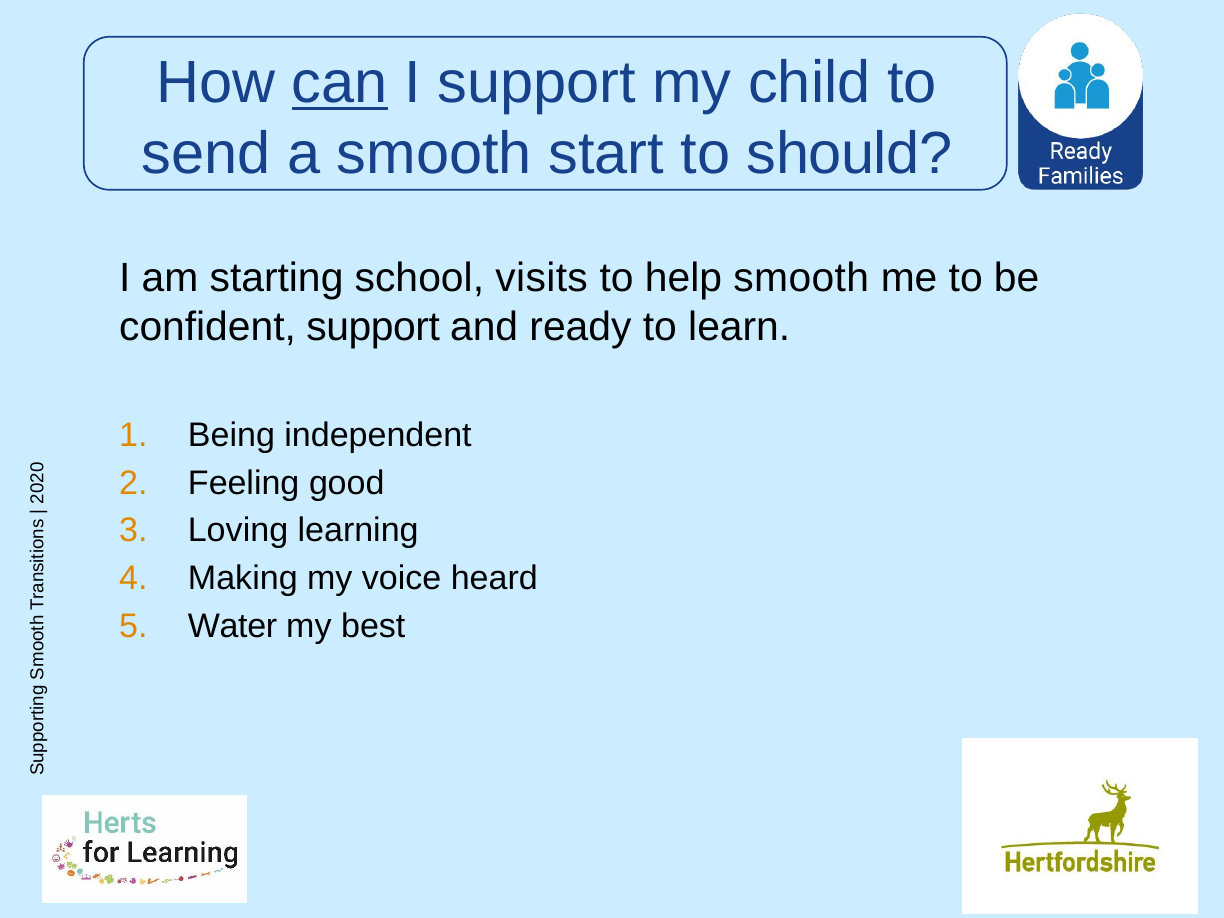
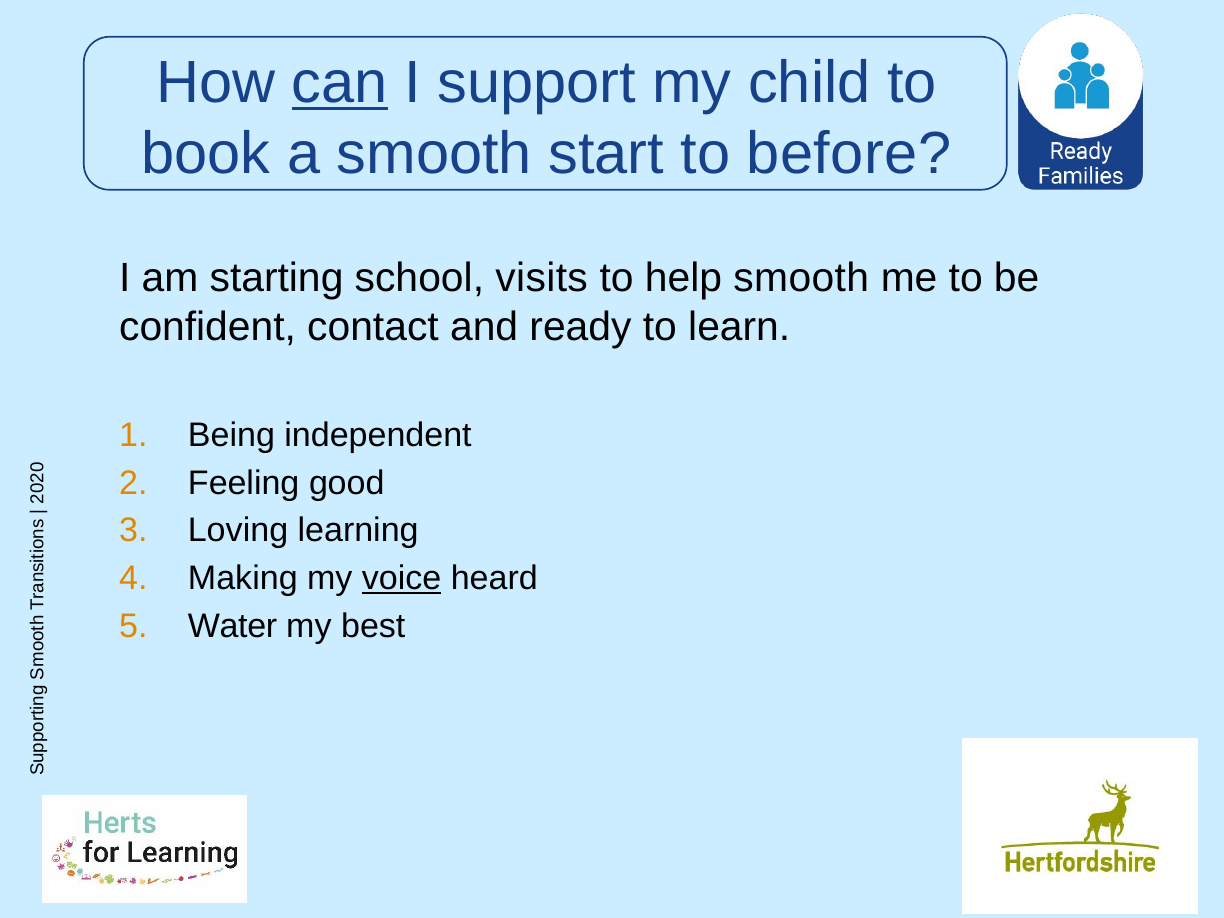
send: send -> book
should: should -> before
confident support: support -> contact
voice underline: none -> present
